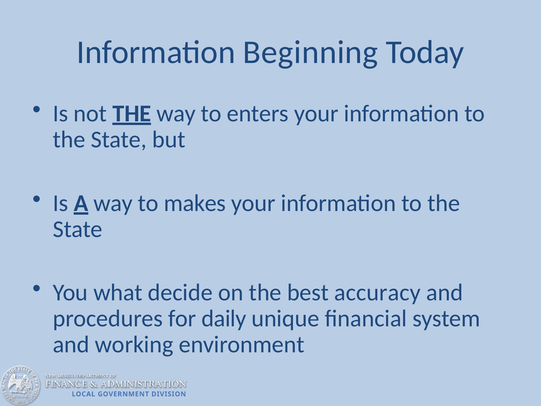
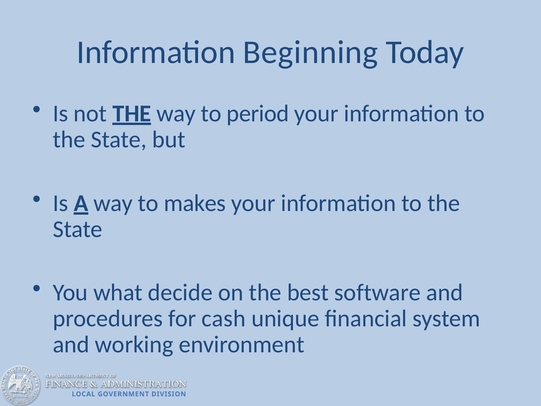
enters: enters -> period
accuracy: accuracy -> software
daily: daily -> cash
